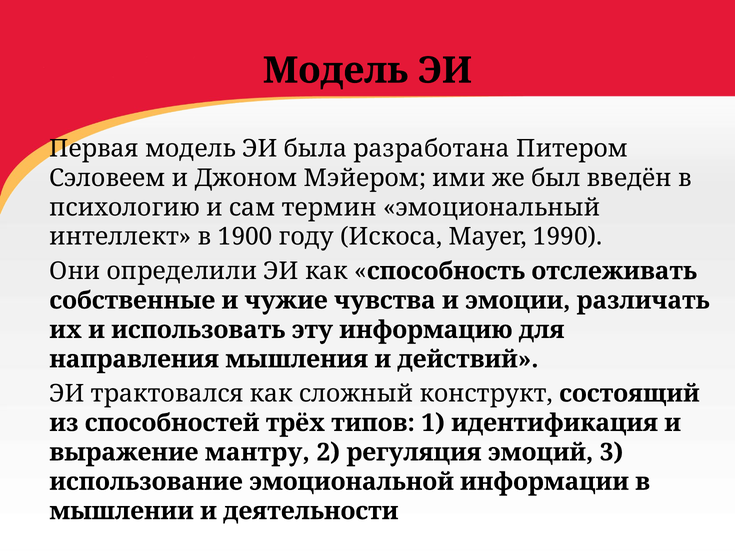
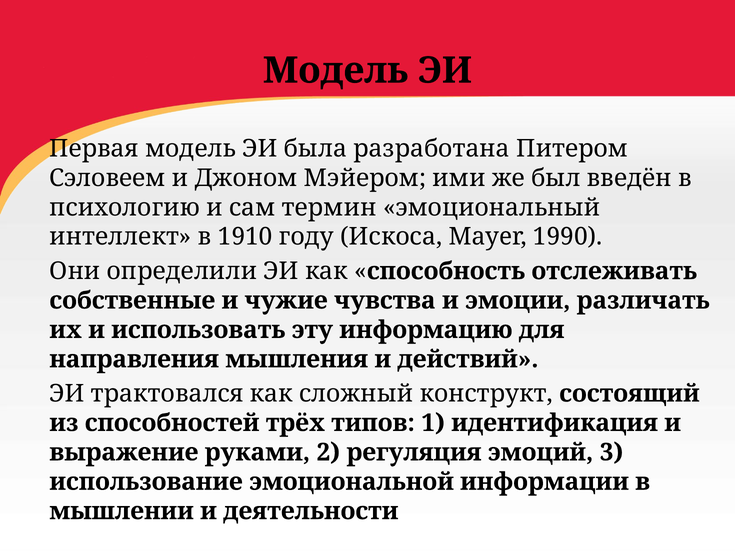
1900: 1900 -> 1910
мантру: мантру -> руками
